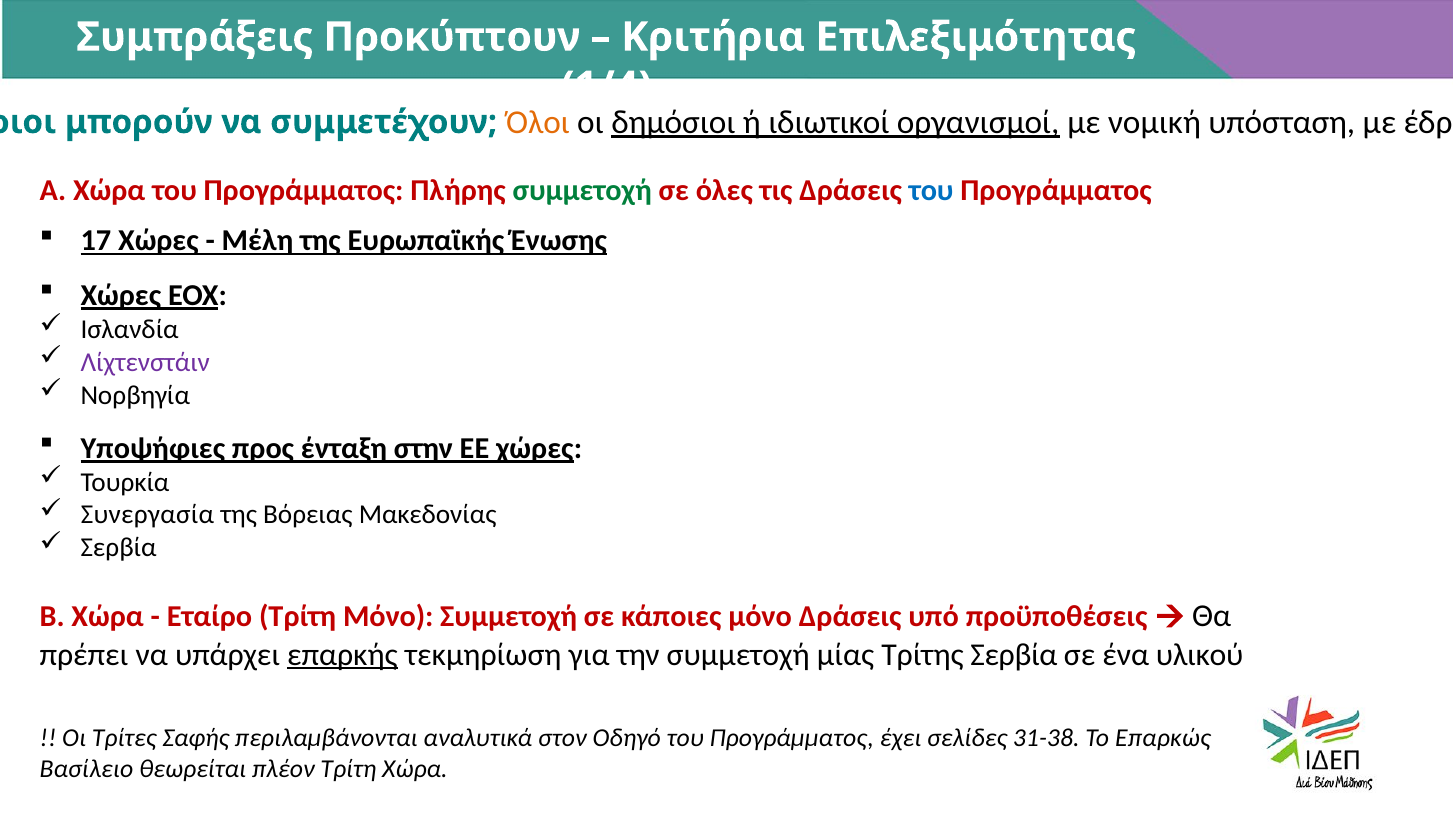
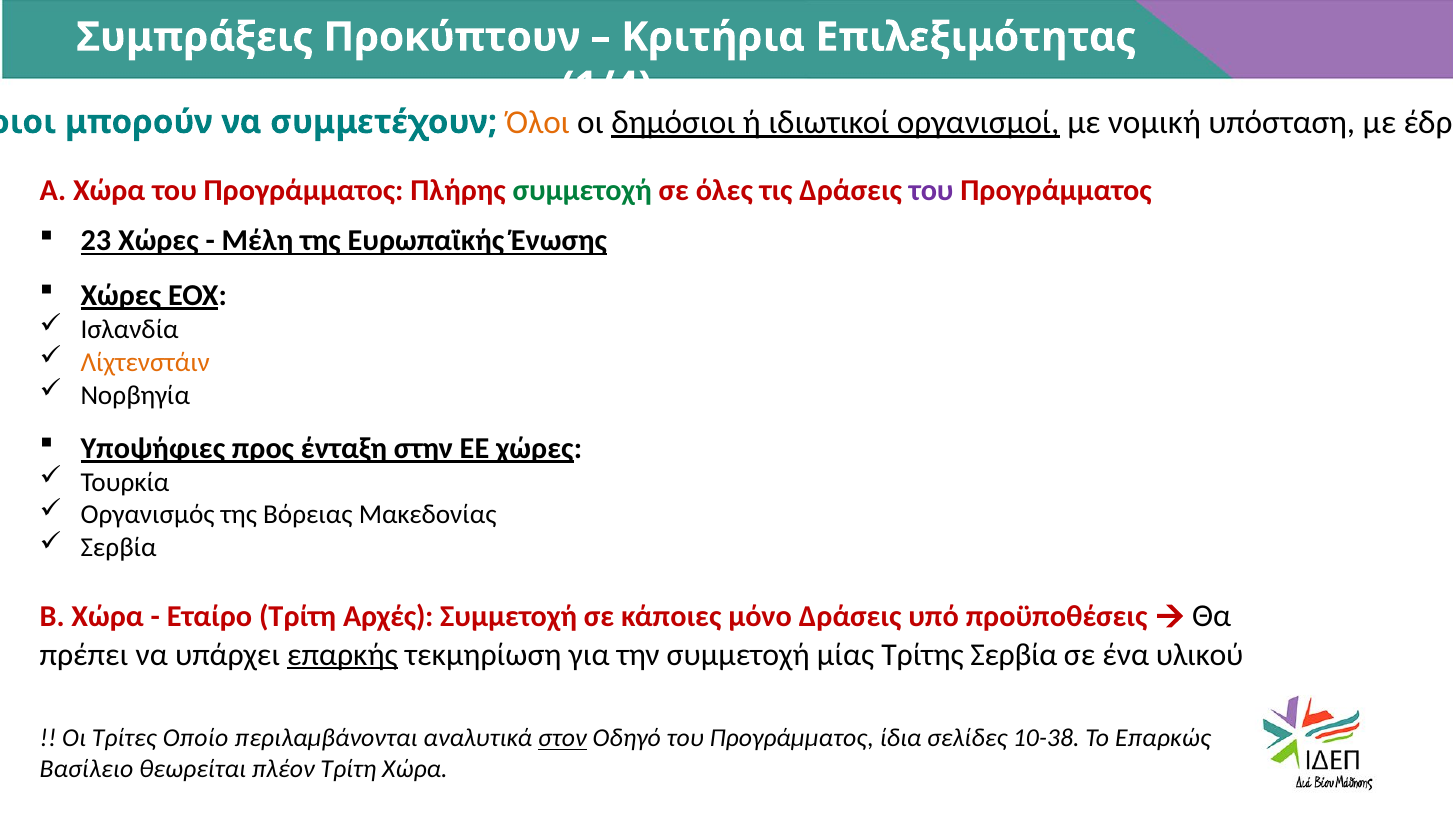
του at (931, 190) colour: blue -> purple
17: 17 -> 23
Λίχτενστάιν colour: purple -> orange
Συνεργασία: Συνεργασία -> Οργανισμός
Τρίτη Μόνο: Μόνο -> Αρχές
Σαφής: Σαφής -> Οποίο
στον underline: none -> present
έχει: έχει -> ίδια
31-38: 31-38 -> 10-38
